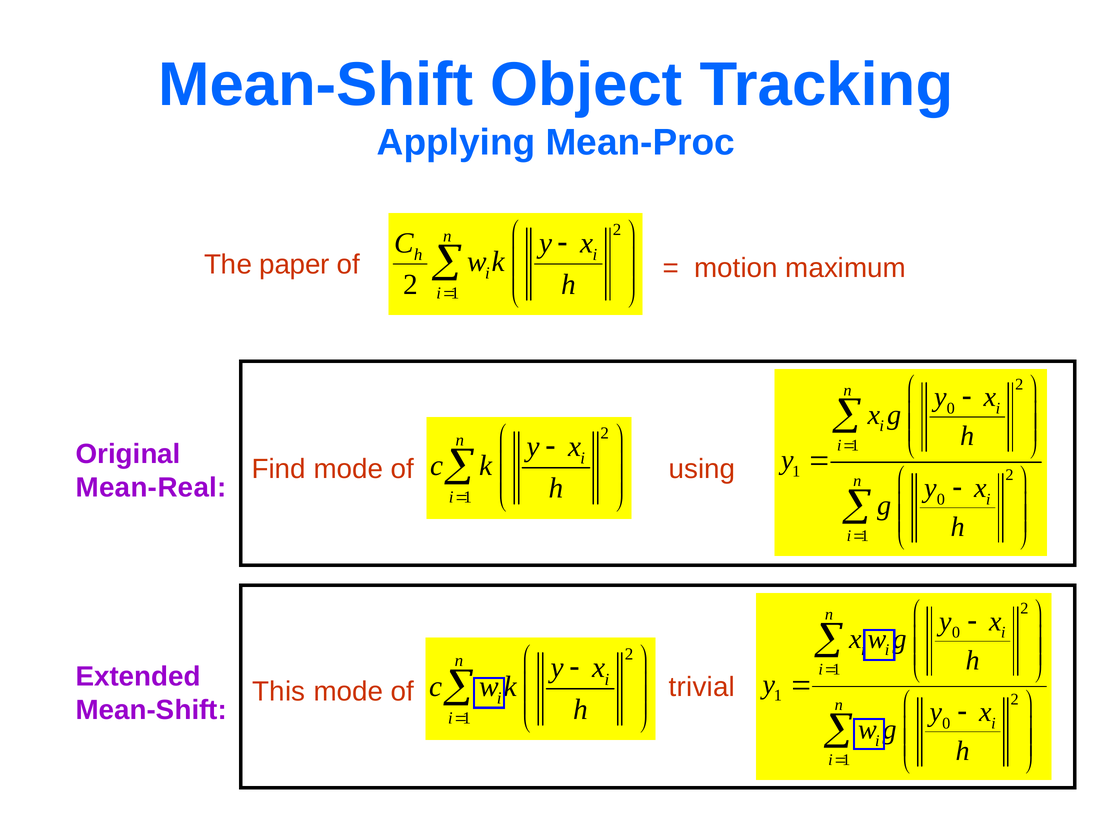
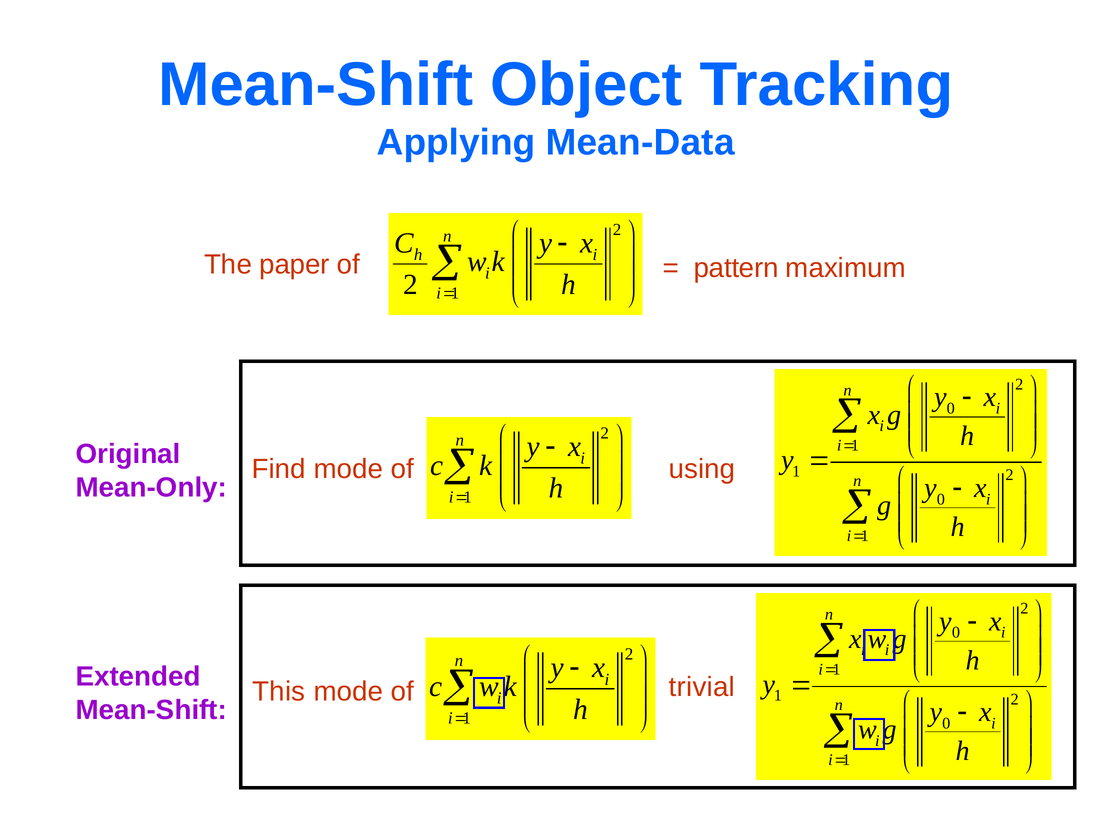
Mean-Proc: Mean-Proc -> Mean-Data
motion: motion -> pattern
Mean-Real: Mean-Real -> Mean-Only
